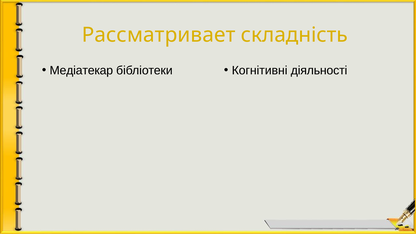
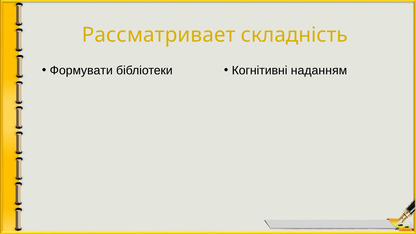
Медіатекар: Медіатекар -> Формувати
діяльності: діяльності -> наданням
